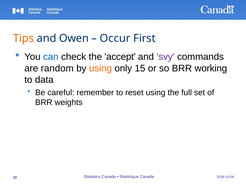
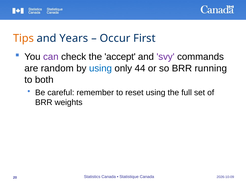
Owen: Owen -> Years
can colour: blue -> purple
using at (100, 68) colour: orange -> blue
15: 15 -> 44
working: working -> running
data: data -> both
